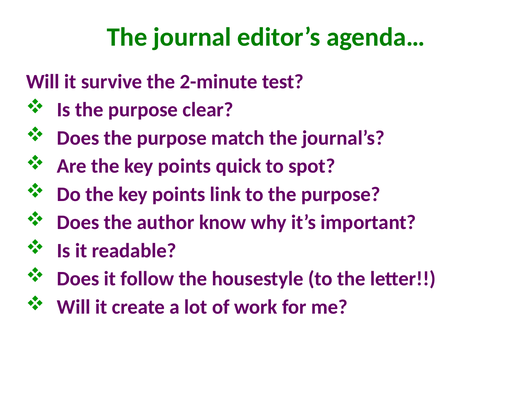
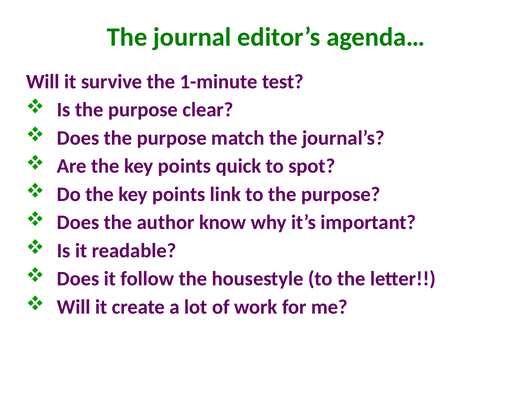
2-minute: 2-minute -> 1-minute
